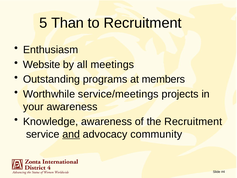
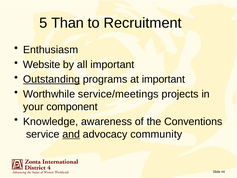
all meetings: meetings -> important
Outstanding underline: none -> present
at members: members -> important
your awareness: awareness -> component
the Recruitment: Recruitment -> Conventions
